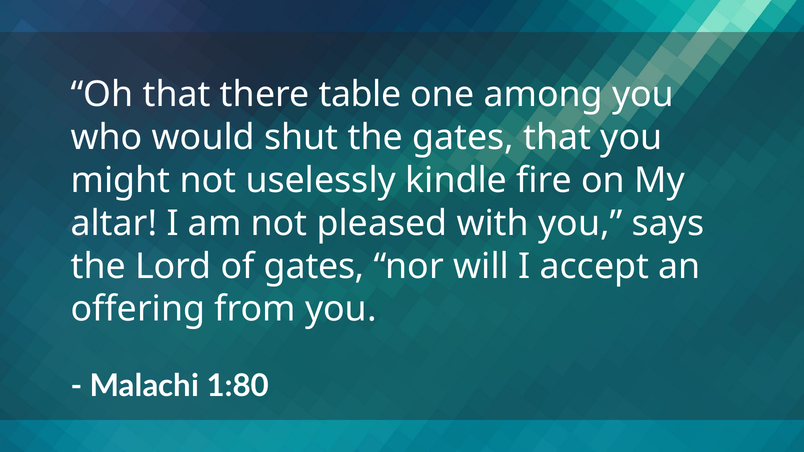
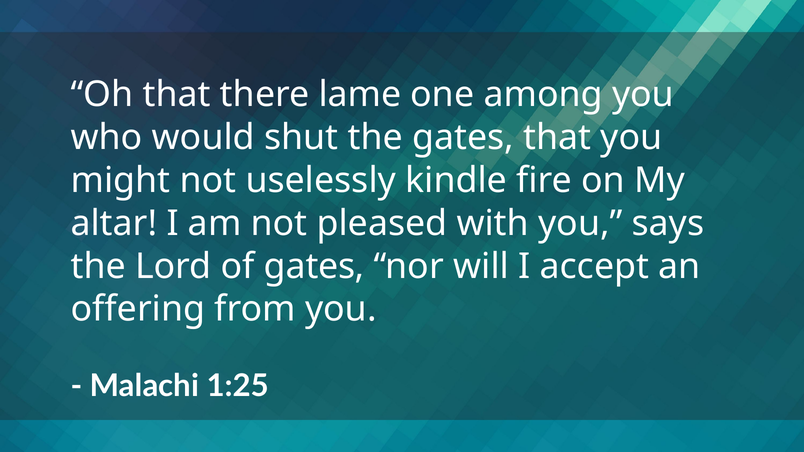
table: table -> lame
1:80: 1:80 -> 1:25
